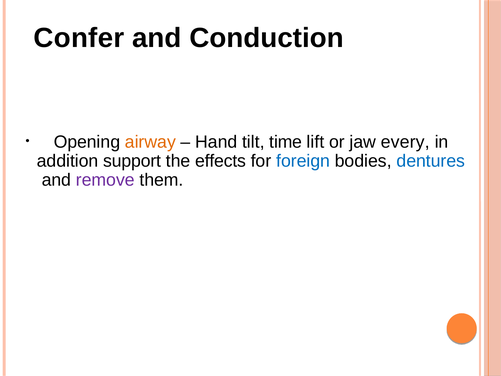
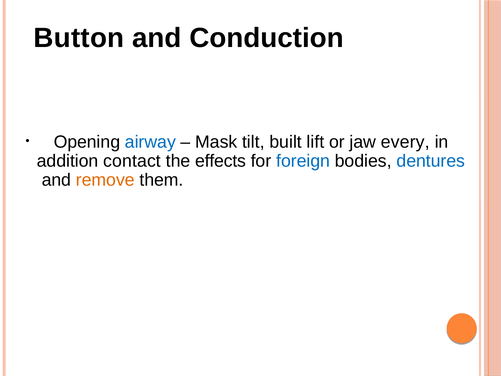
Confer: Confer -> Button
airway colour: orange -> blue
Hand: Hand -> Mask
time: time -> built
support: support -> contact
remove colour: purple -> orange
